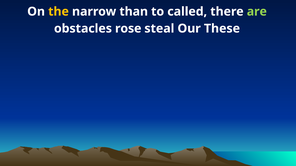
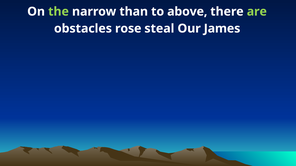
the colour: yellow -> light green
called: called -> above
These: These -> James
